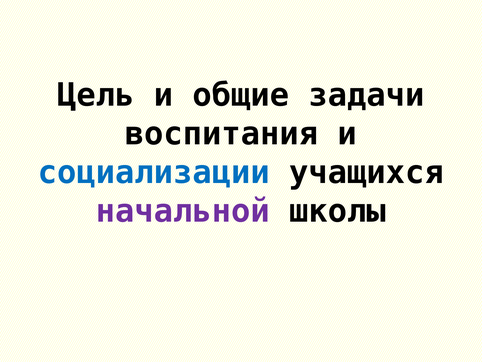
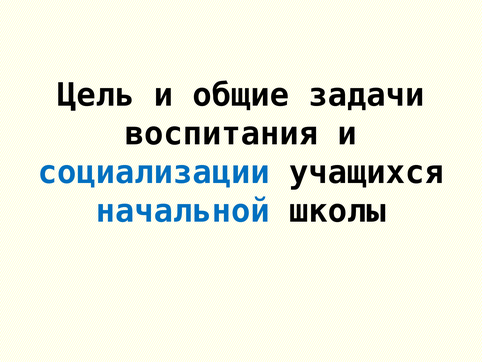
начальной colour: purple -> blue
